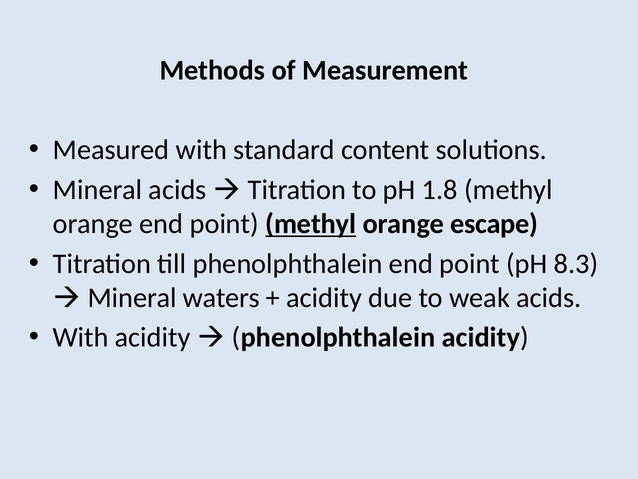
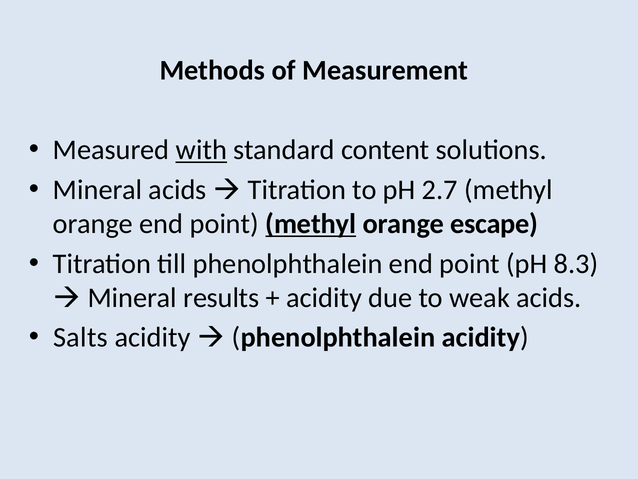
with at (201, 150) underline: none -> present
1.8: 1.8 -> 2.7
waters: waters -> results
With at (81, 337): With -> Salts
